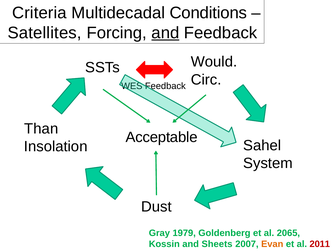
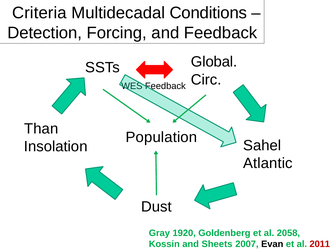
Satellites: Satellites -> Detection
and at (165, 33) underline: present -> none
Would: Would -> Global
Acceptable: Acceptable -> Population
System: System -> Atlantic
1979: 1979 -> 1920
2065: 2065 -> 2058
Evan colour: orange -> black
